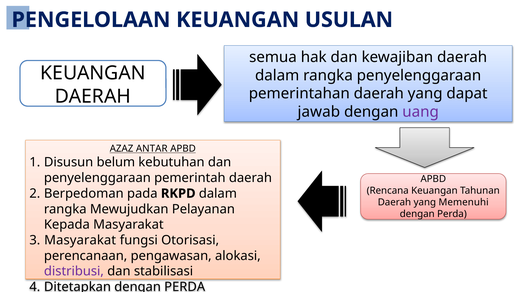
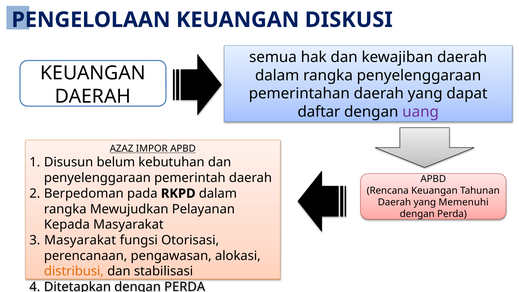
USULAN: USULAN -> DISKUSI
jawab: jawab -> daftar
ANTAR: ANTAR -> IMPOR
distribusi colour: purple -> orange
